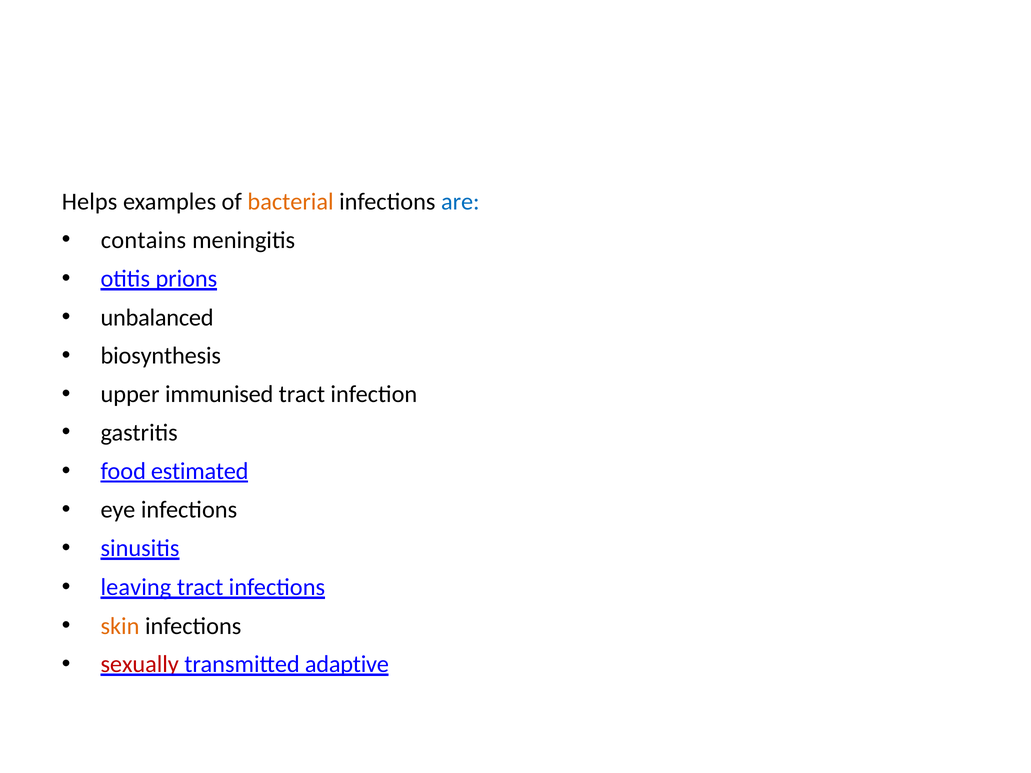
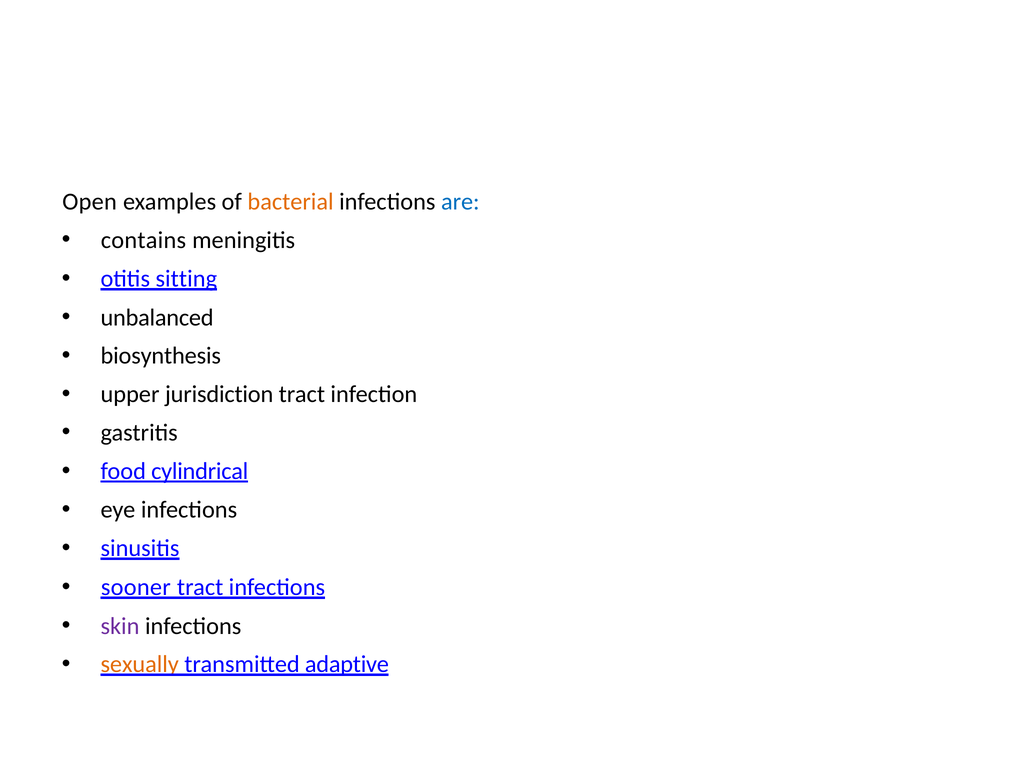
Helps: Helps -> Open
prions: prions -> sitting
immunised: immunised -> jurisdiction
estimated: estimated -> cylindrical
leaving: leaving -> sooner
skin colour: orange -> purple
sexually colour: red -> orange
